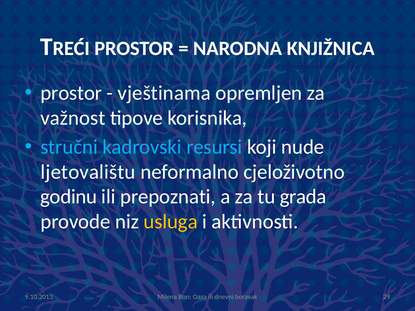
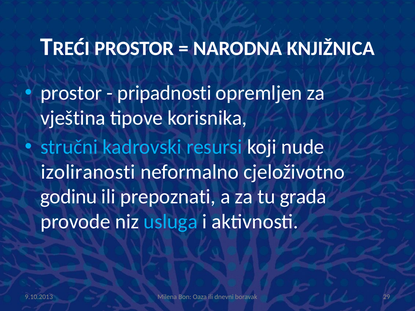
vještinama: vještinama -> pripadnosti
važnost: važnost -> vještina
ljetovalištu: ljetovalištu -> izoliranosti
usluga colour: yellow -> light blue
